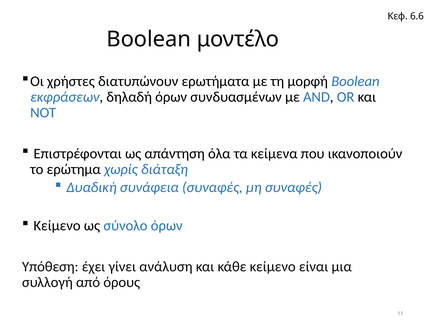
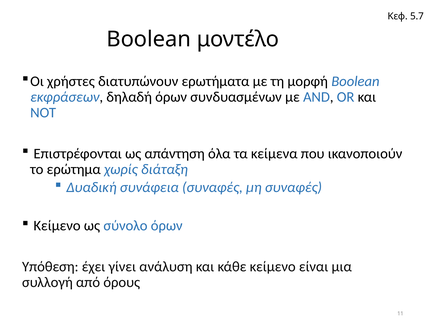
6.6: 6.6 -> 5.7
